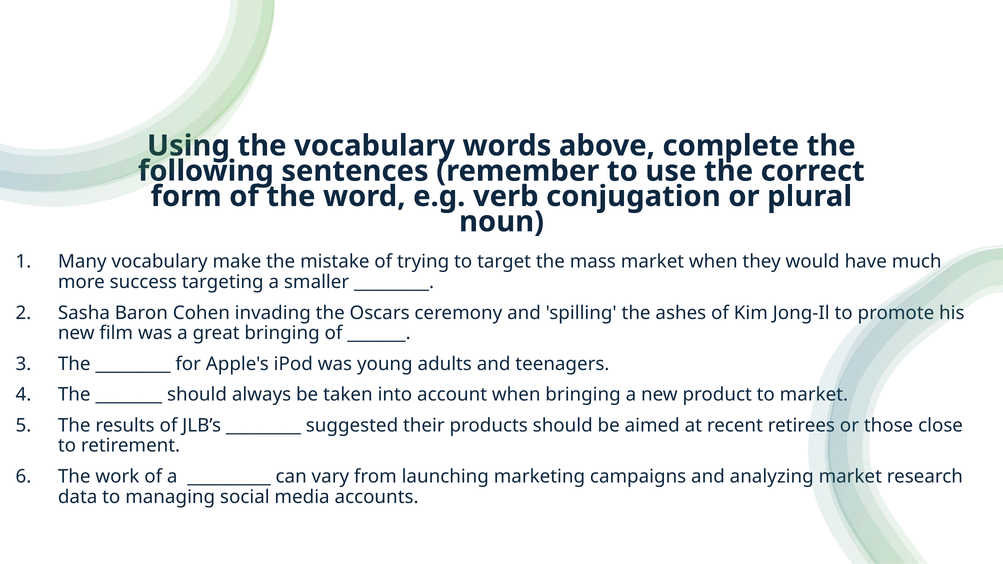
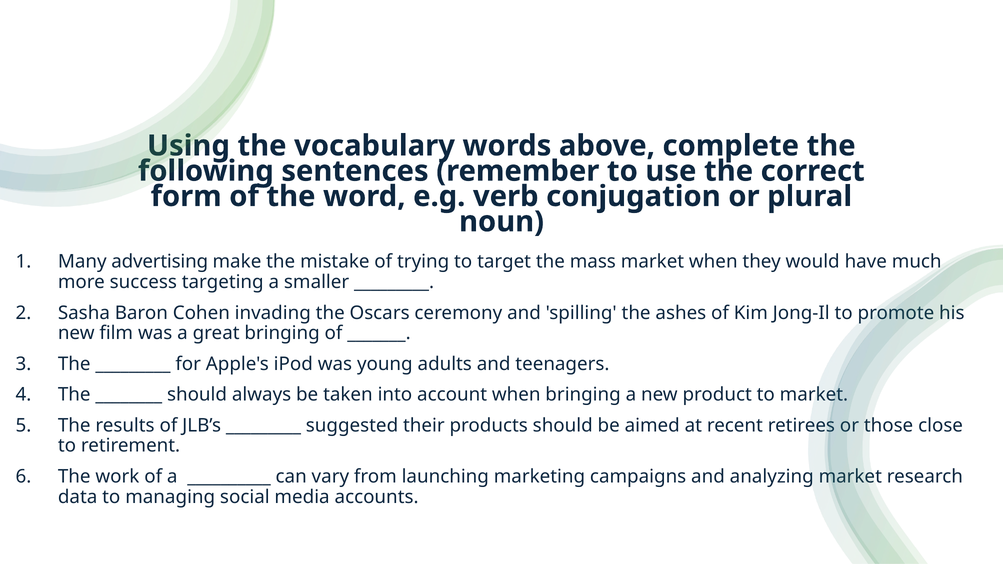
Many vocabulary: vocabulary -> advertising
